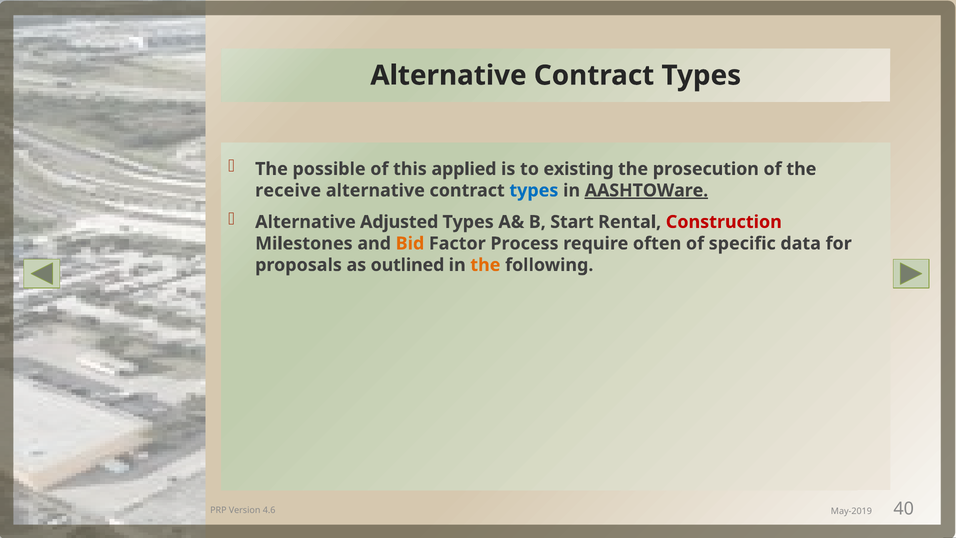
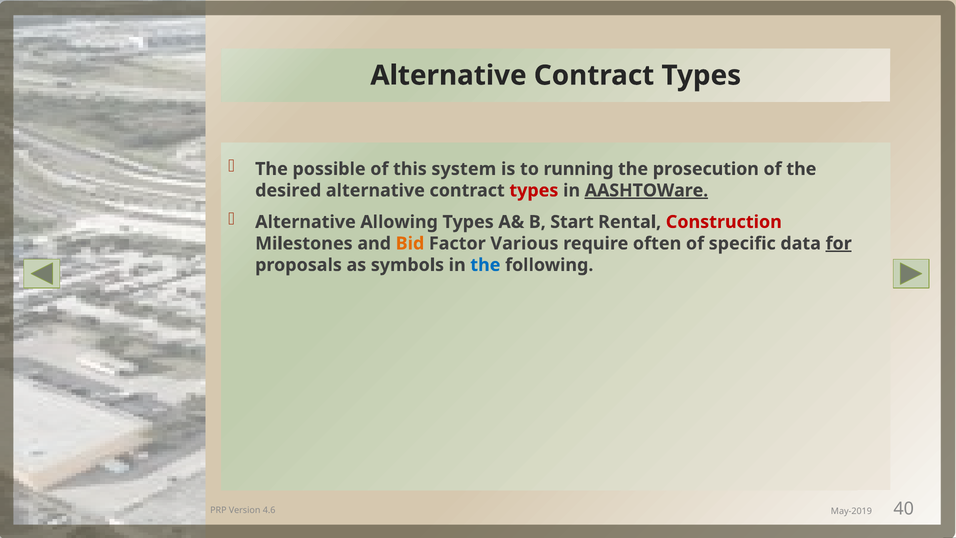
applied: applied -> system
existing: existing -> running
receive: receive -> desired
types at (534, 190) colour: blue -> red
Adjusted: Adjusted -> Allowing
Process: Process -> Various
for underline: none -> present
outlined: outlined -> symbols
the at (485, 265) colour: orange -> blue
